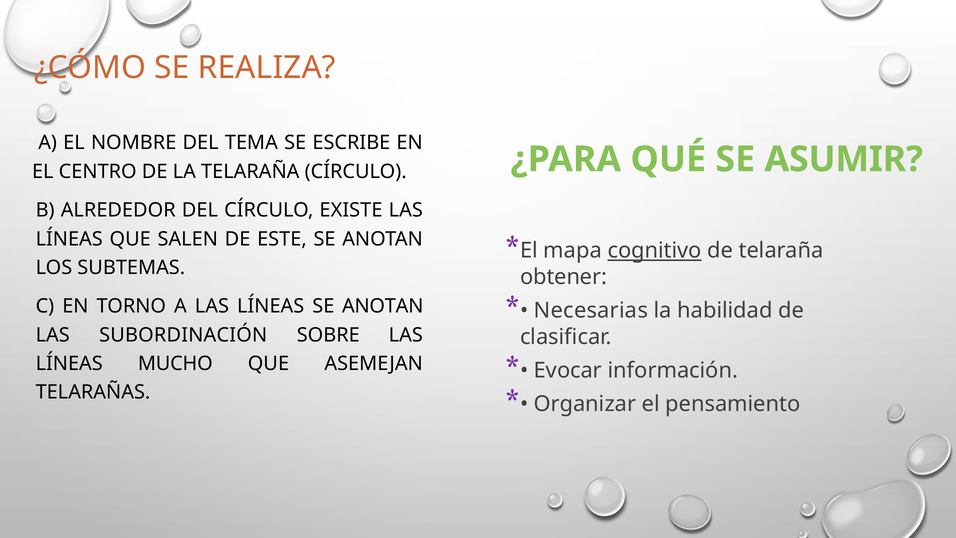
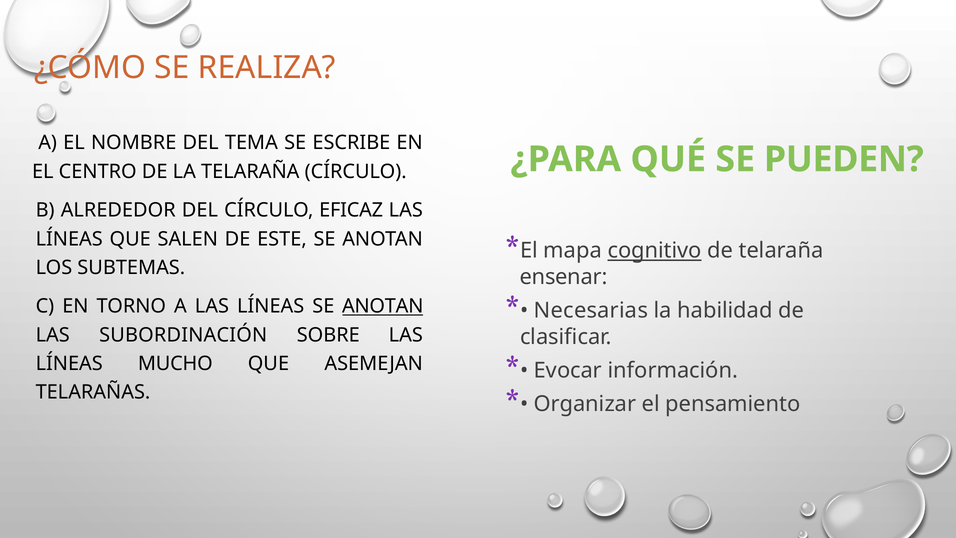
ASUMIR: ASUMIR -> PUEDEN
EXISTE: EXISTE -> EFICAZ
obtener: obtener -> ensenar
ANOTAN at (383, 306) underline: none -> present
